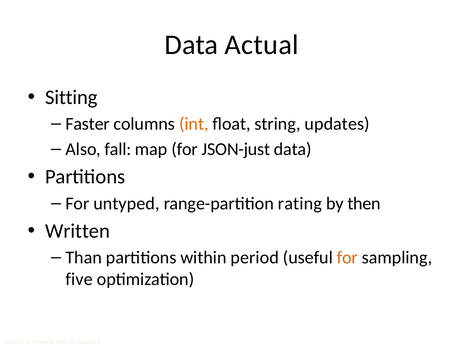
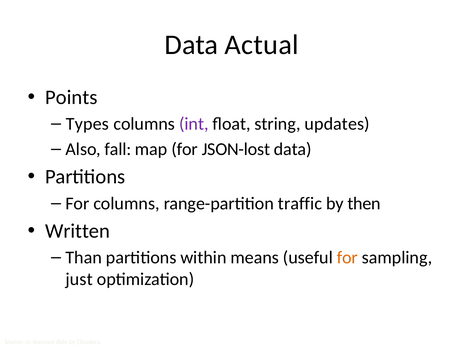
Sitting: Sitting -> Points
Faster: Faster -> Types
int colour: orange -> purple
JSON-just: JSON-just -> JSON-lost
For untyped: untyped -> columns
rating: rating -> traffic
period: period -> means
five: five -> just
